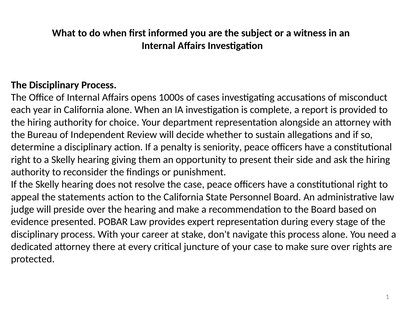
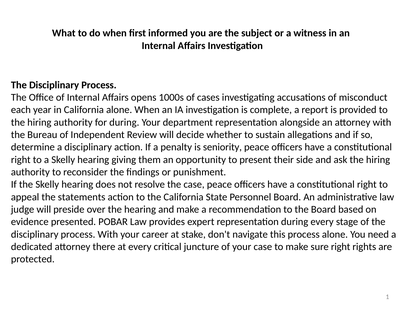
for choice: choice -> during
sure over: over -> right
